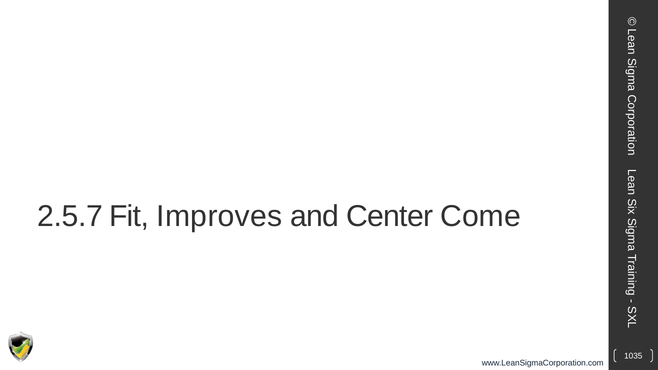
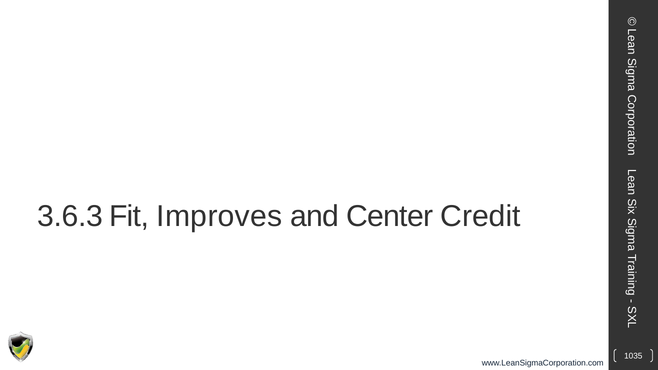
2.5.7: 2.5.7 -> 3.6.3
Come: Come -> Credit
